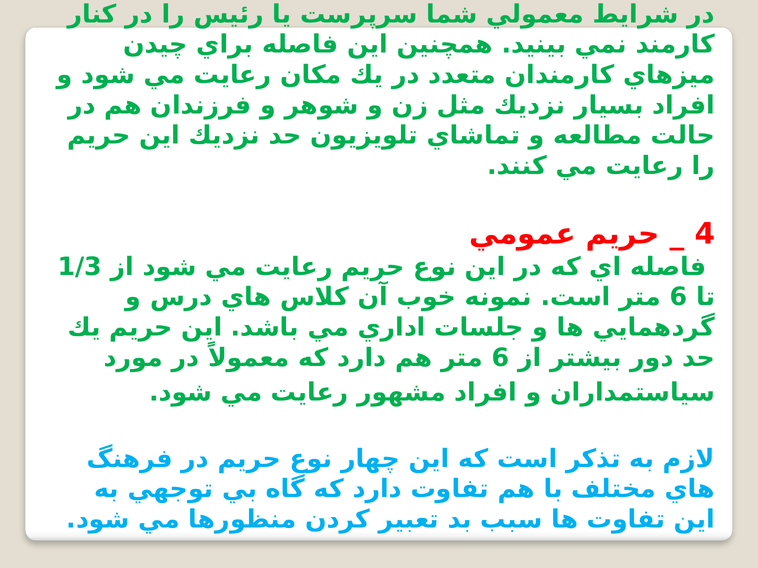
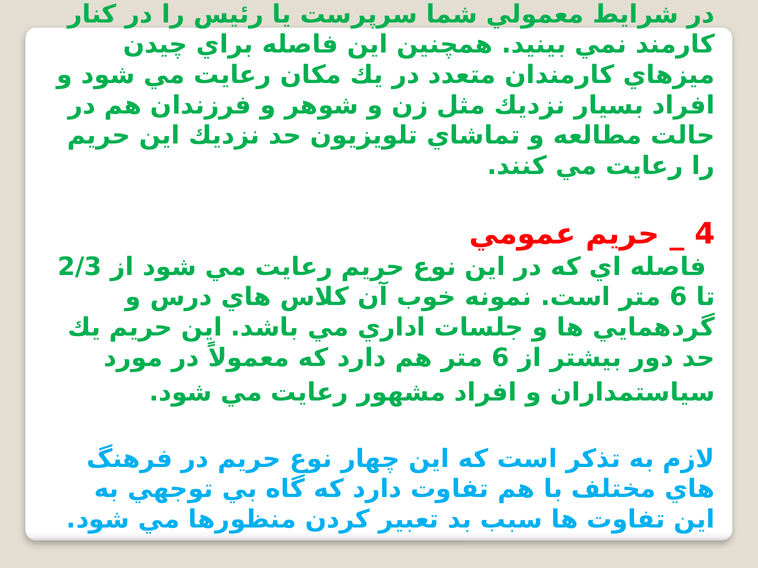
1/3: 1/3 -> 2/3
